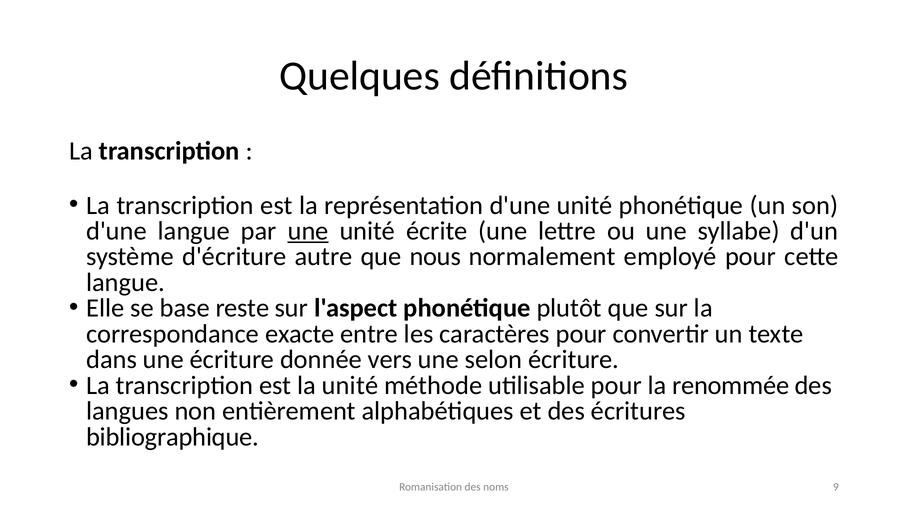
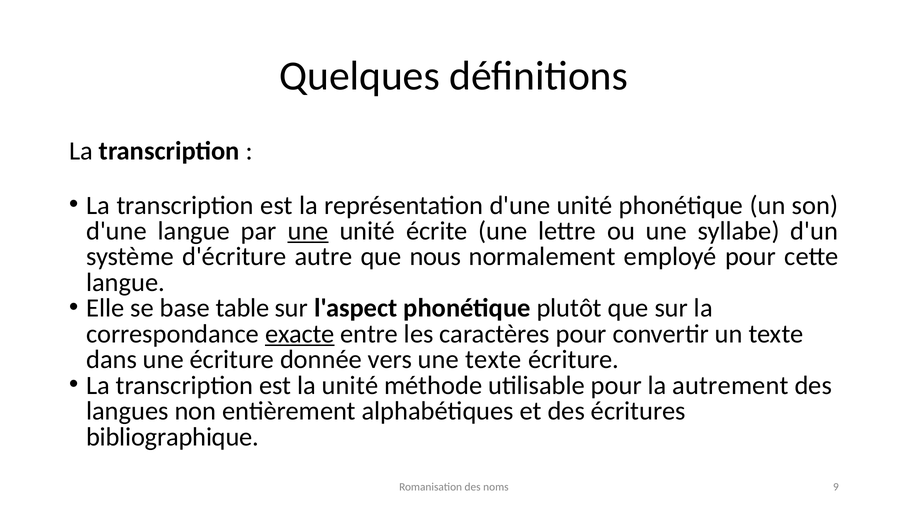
reste: reste -> table
exacte underline: none -> present
une selon: selon -> texte
renommée: renommée -> autrement
